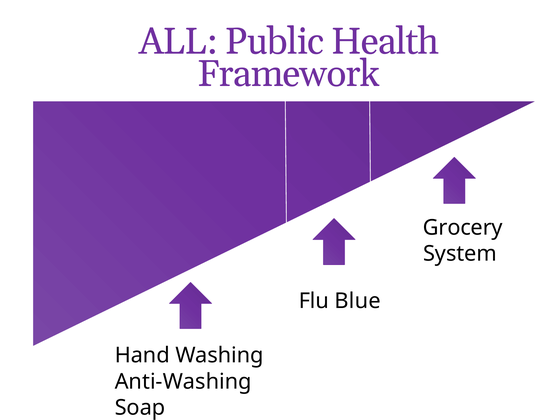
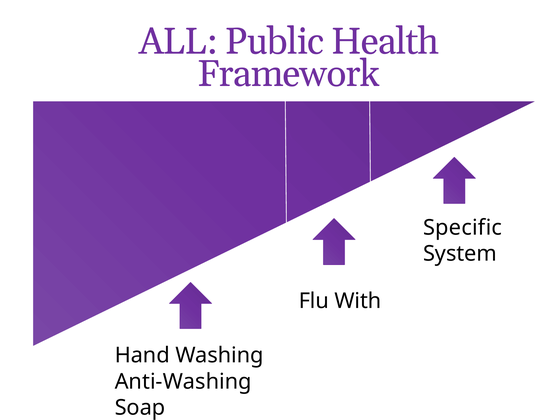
Grocery: Grocery -> Specific
Blue: Blue -> With
